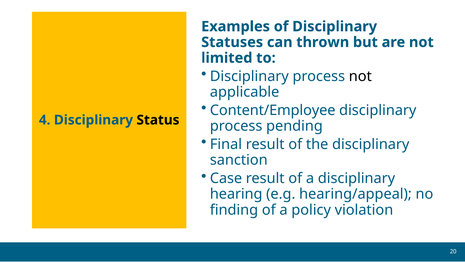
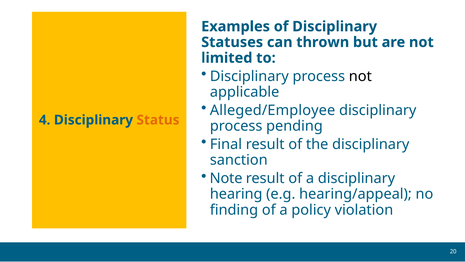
Content/Employee: Content/Employee -> Alleged/Employee
Status colour: black -> orange
Case: Case -> Note
